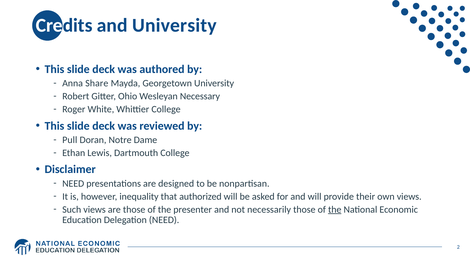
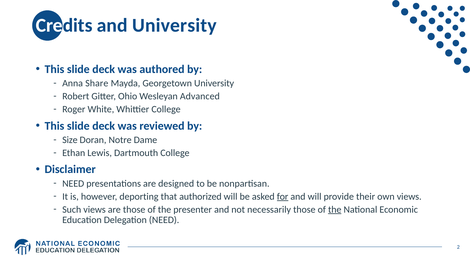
Necessary: Necessary -> Advanced
Pull: Pull -> Size
inequality: inequality -> deporting
for underline: none -> present
